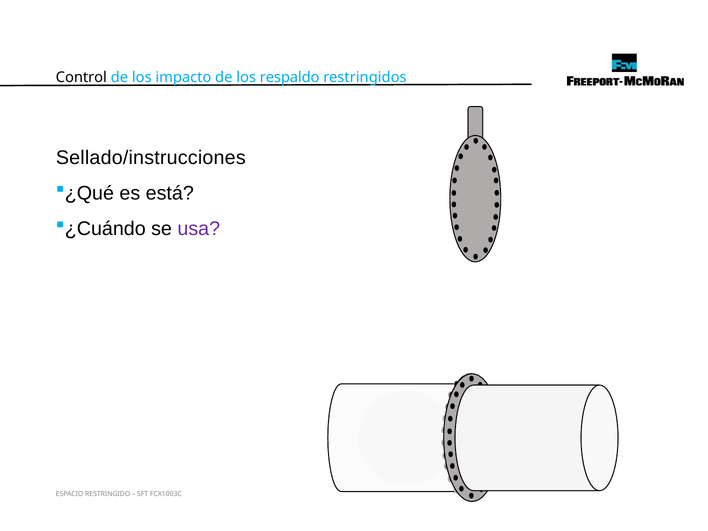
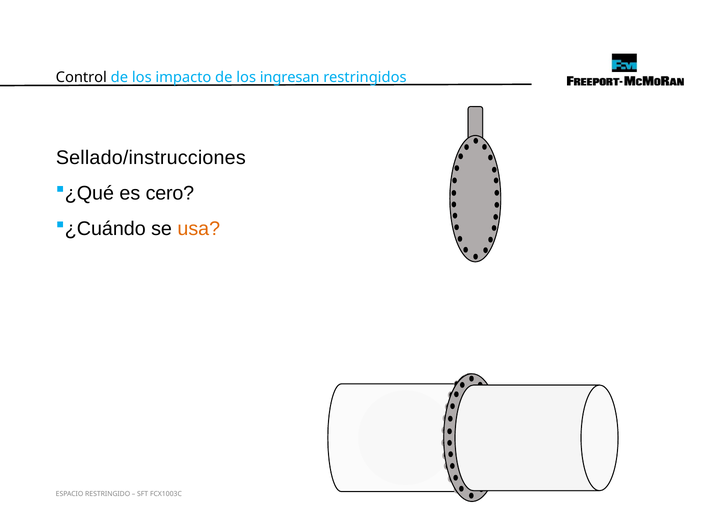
respaldo: respaldo -> ingresan
está: está -> cero
usa colour: purple -> orange
